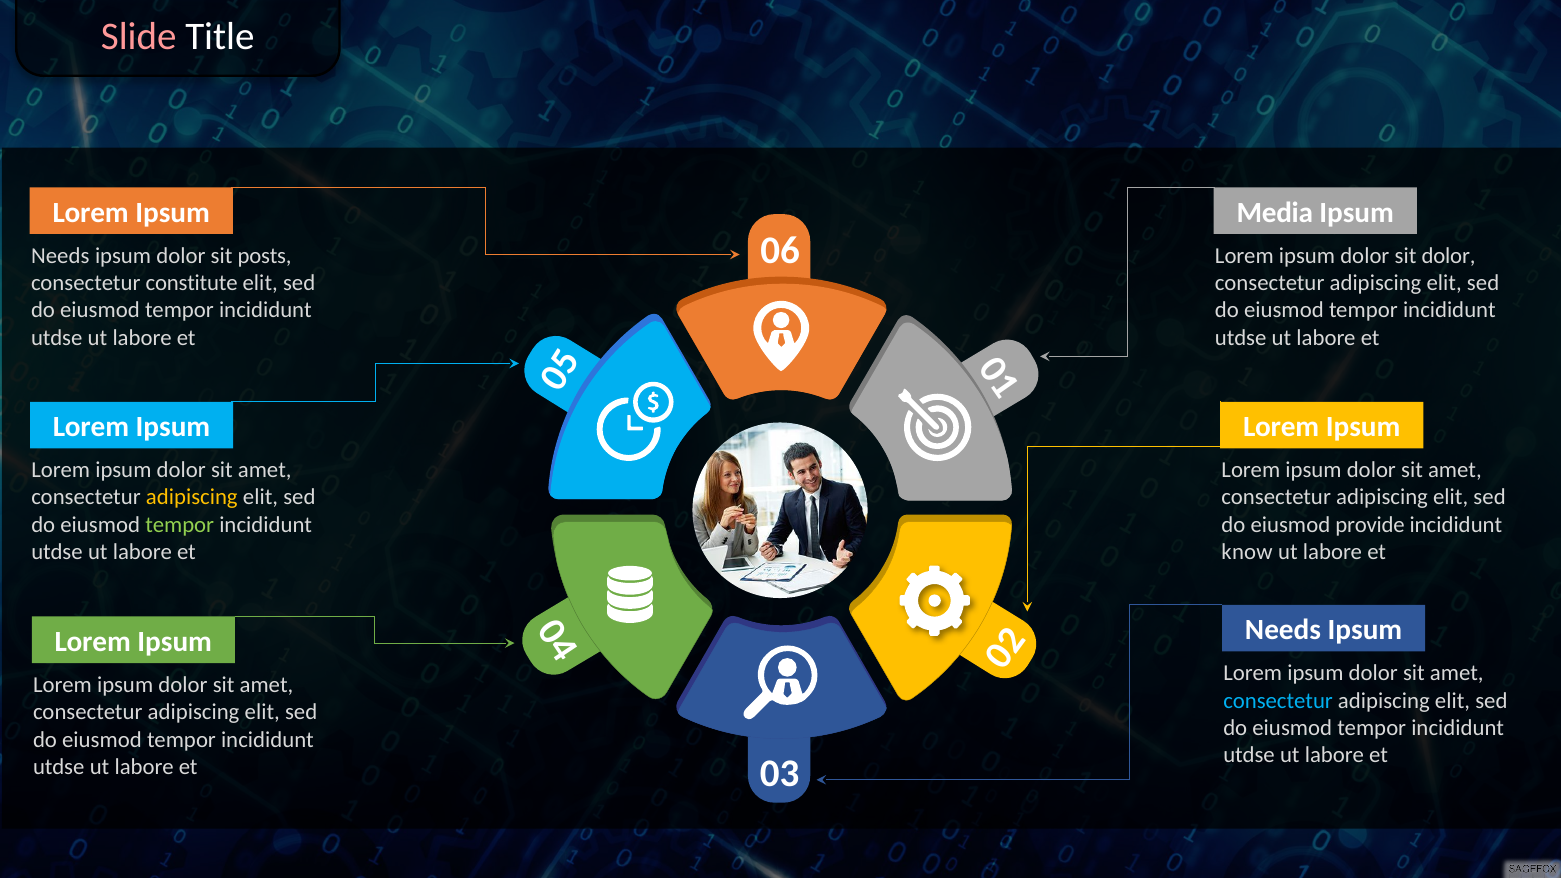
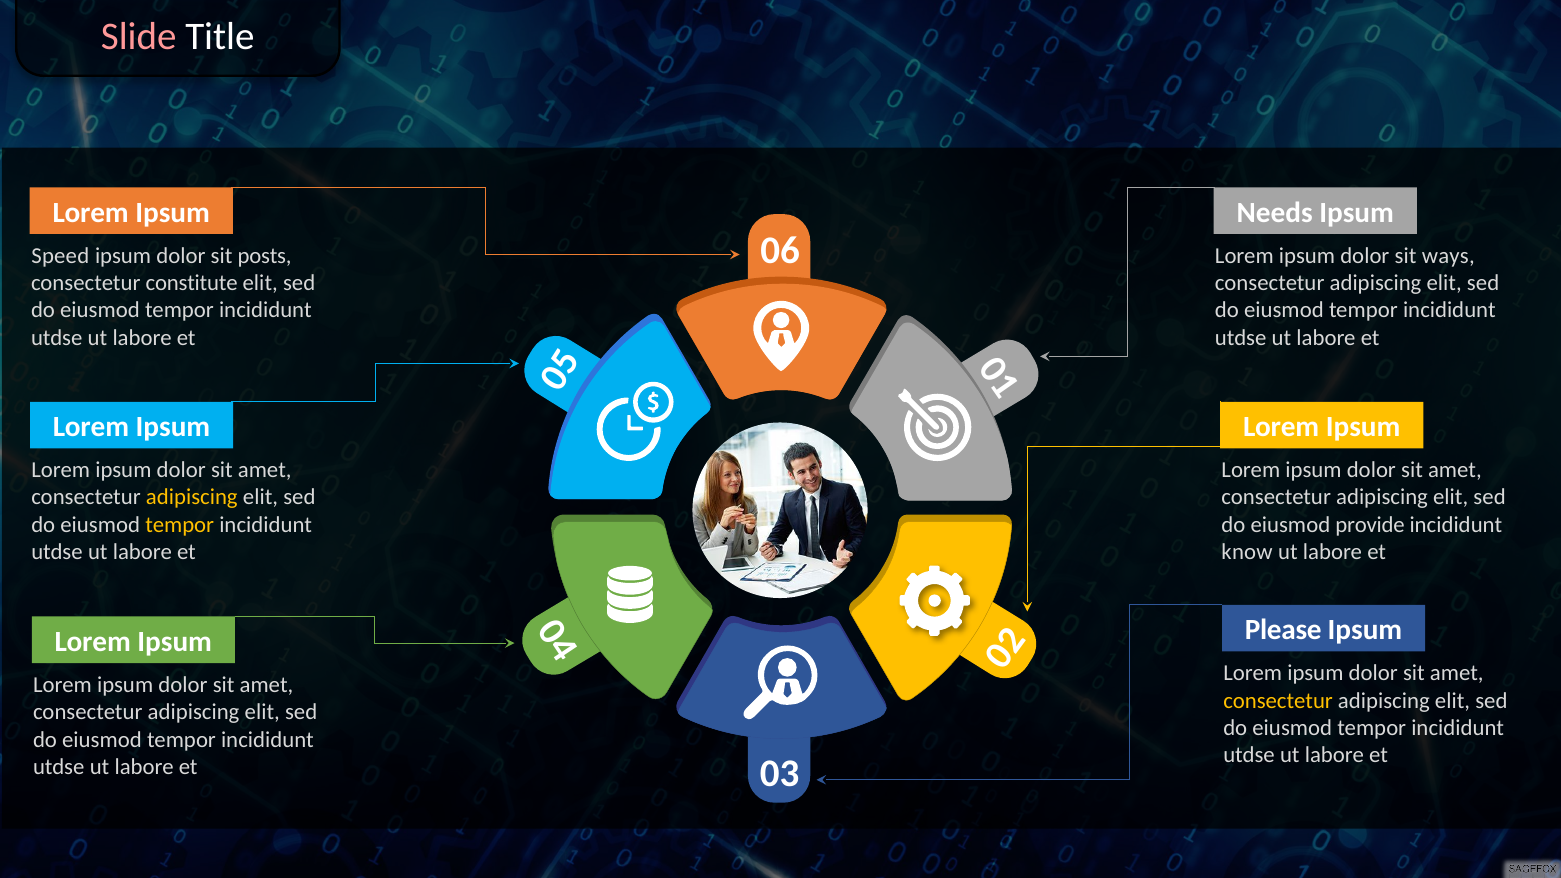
Media: Media -> Needs
Needs at (60, 256): Needs -> Speed
sit dolor: dolor -> ways
tempor at (180, 525) colour: light green -> yellow
Needs at (1283, 630): Needs -> Please
consectetur at (1278, 701) colour: light blue -> yellow
